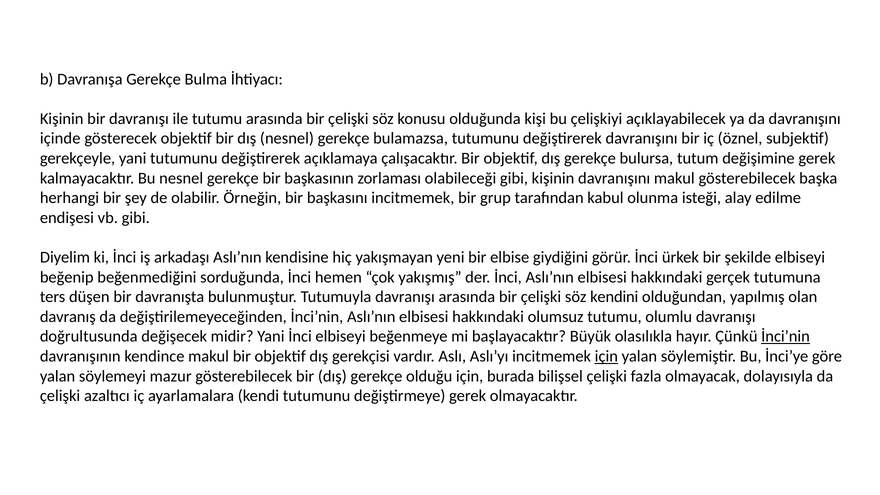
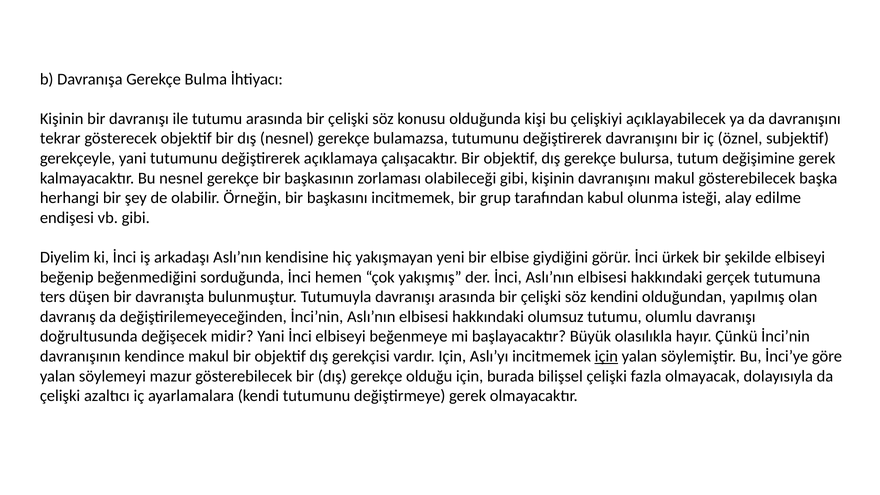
içinde: içinde -> tekrar
İnci’nin at (786, 336) underline: present -> none
vardır Aslı: Aslı -> Için
